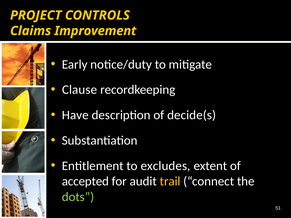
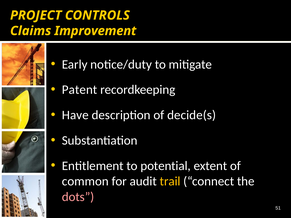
Clause: Clause -> Patent
excludes: excludes -> potential
accepted: accepted -> common
dots colour: light green -> pink
